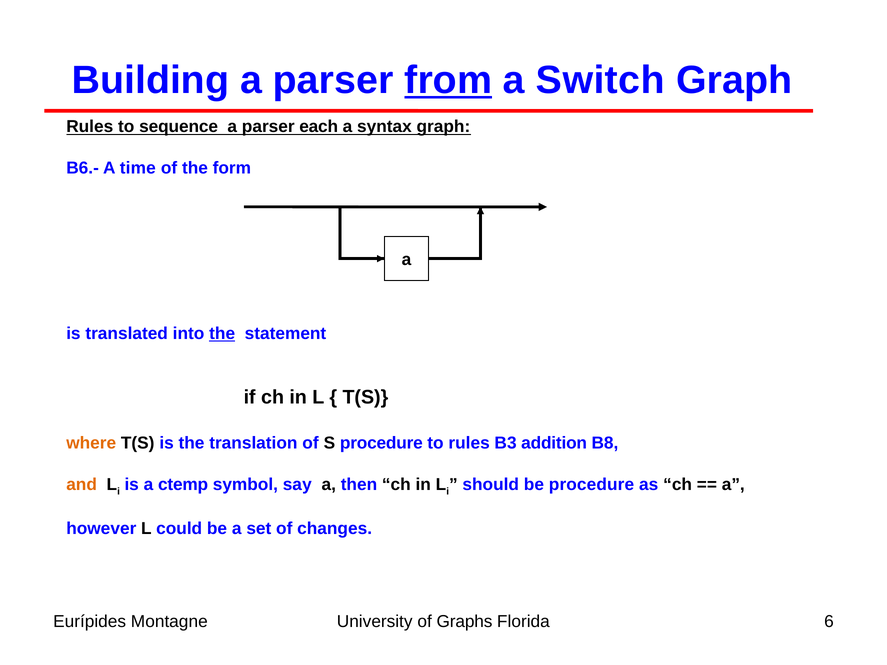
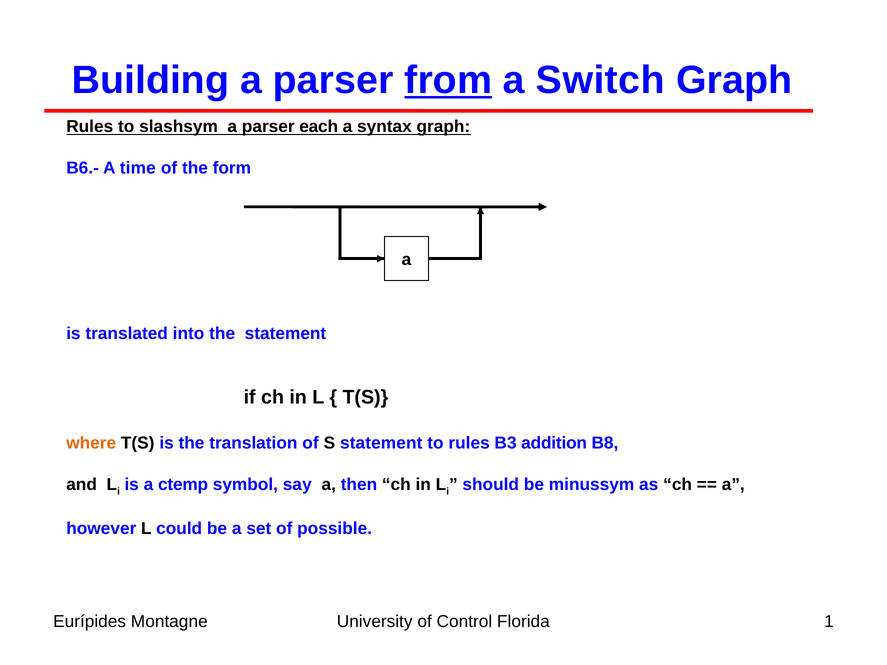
sequence: sequence -> slashsym
the at (222, 334) underline: present -> none
S procedure: procedure -> statement
and colour: orange -> black
be procedure: procedure -> minussym
changes: changes -> possible
Graphs: Graphs -> Control
6: 6 -> 1
